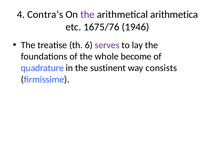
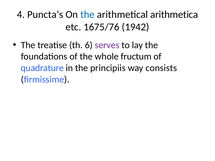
Contra‘s: Contra‘s -> Puncta‘s
the at (87, 15) colour: purple -> blue
1946: 1946 -> 1942
become: become -> fructum
sustinent: sustinent -> principiis
